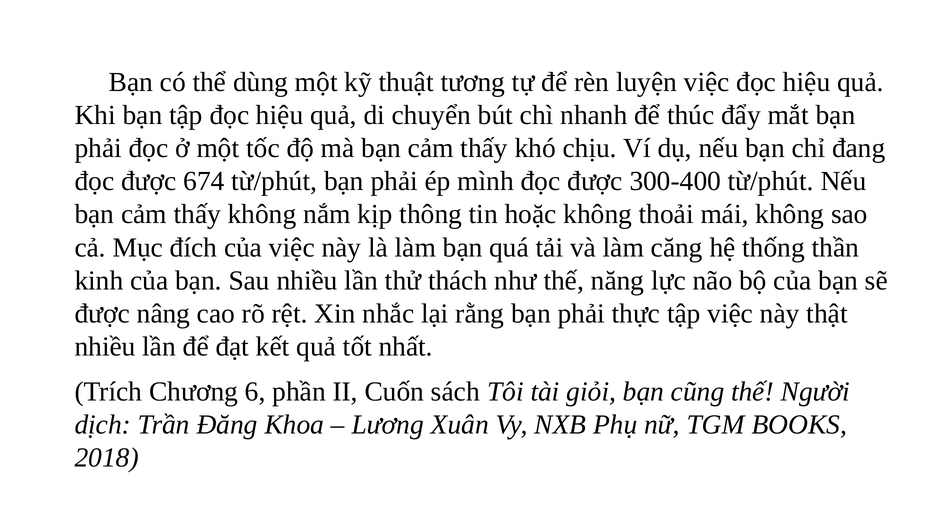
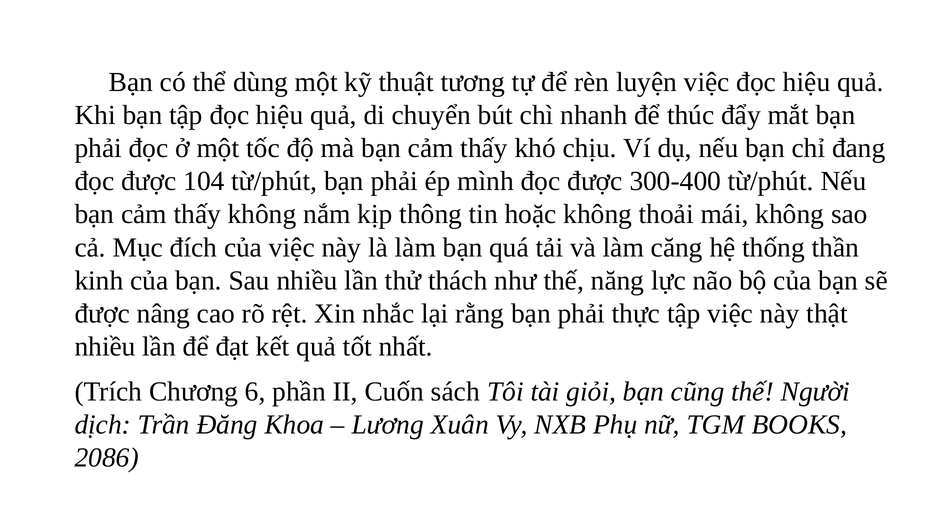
674: 674 -> 104
2018: 2018 -> 2086
